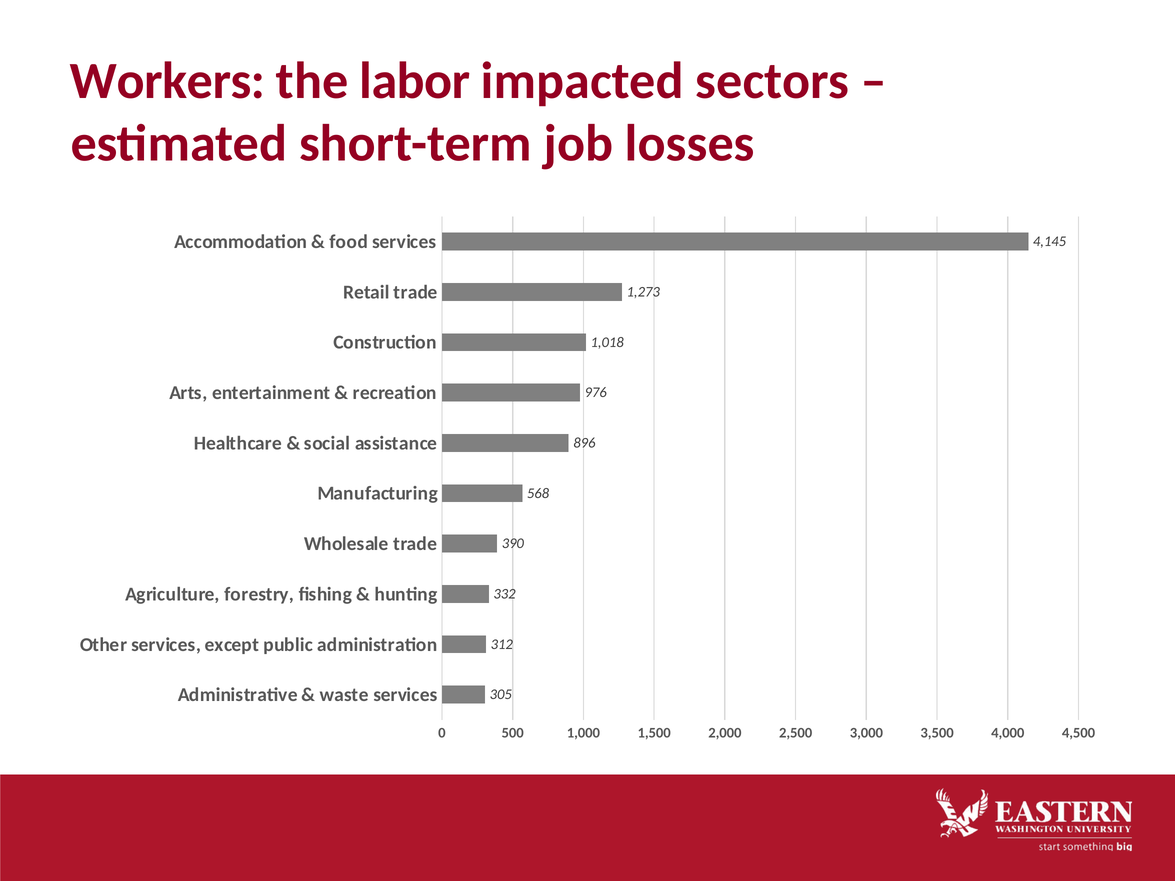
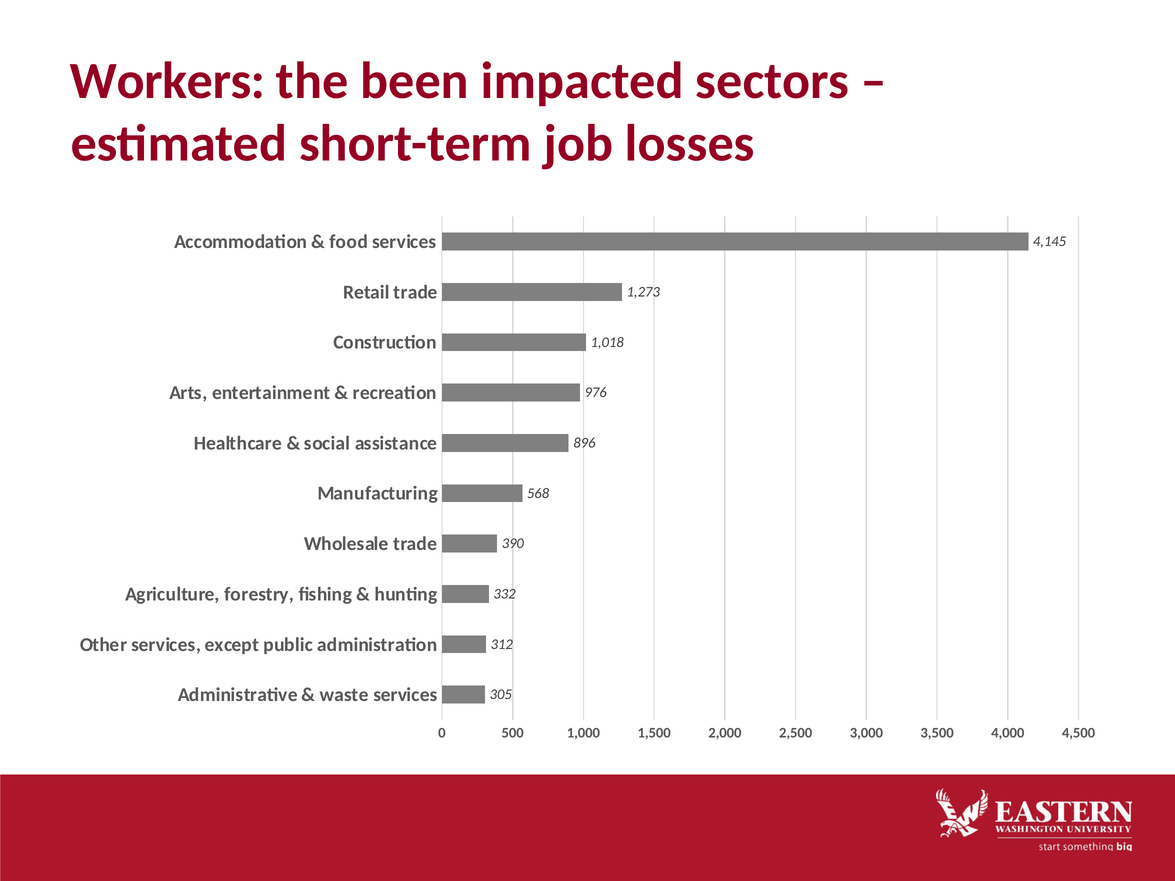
labor: labor -> been
